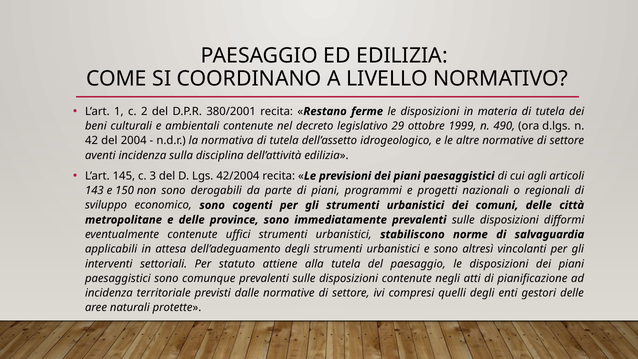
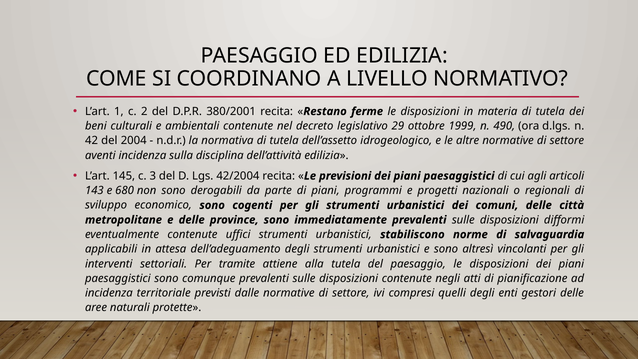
150: 150 -> 680
statuto: statuto -> tramite
